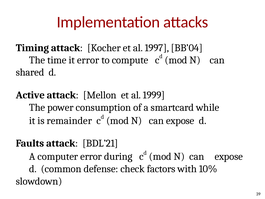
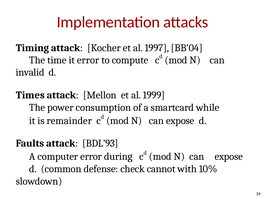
shared: shared -> invalid
Active: Active -> Times
BDL’21: BDL’21 -> BDL’93
factors: factors -> cannot
